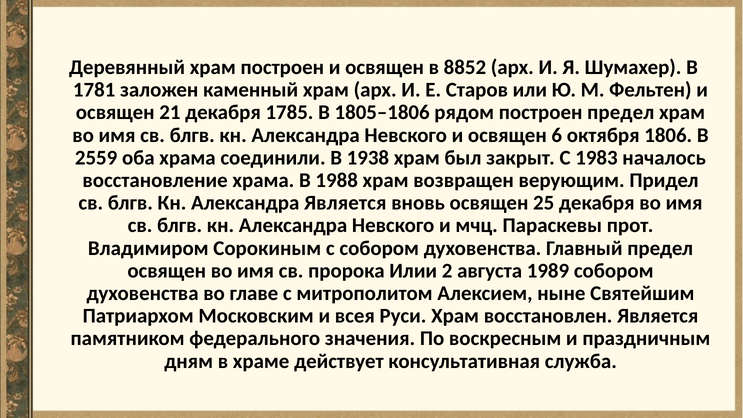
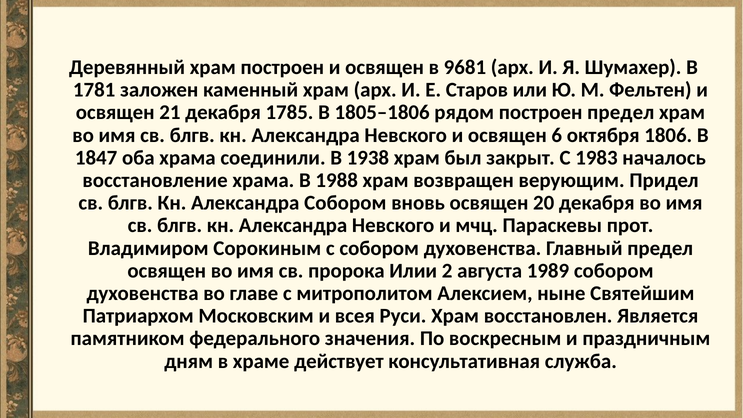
8852: 8852 -> 9681
2559: 2559 -> 1847
Александра Является: Является -> Собором
25: 25 -> 20
